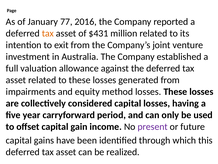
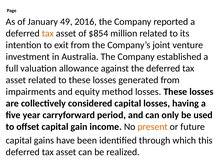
77: 77 -> 49
$431: $431 -> $854
present colour: purple -> orange
